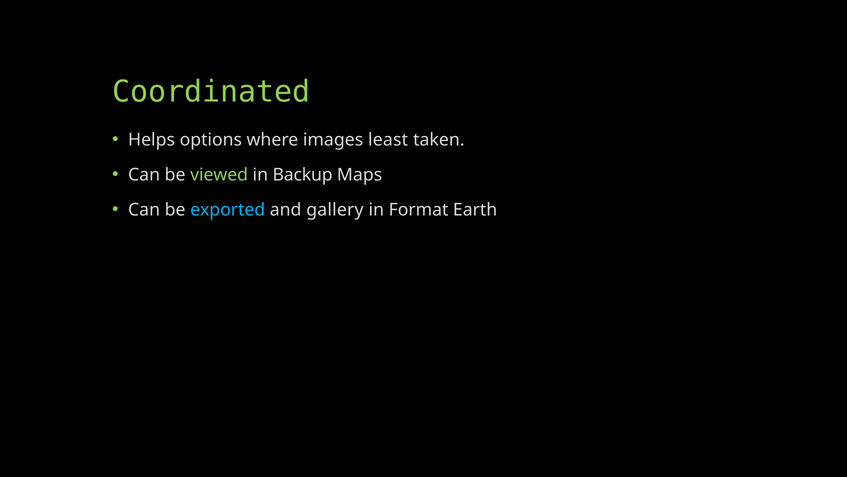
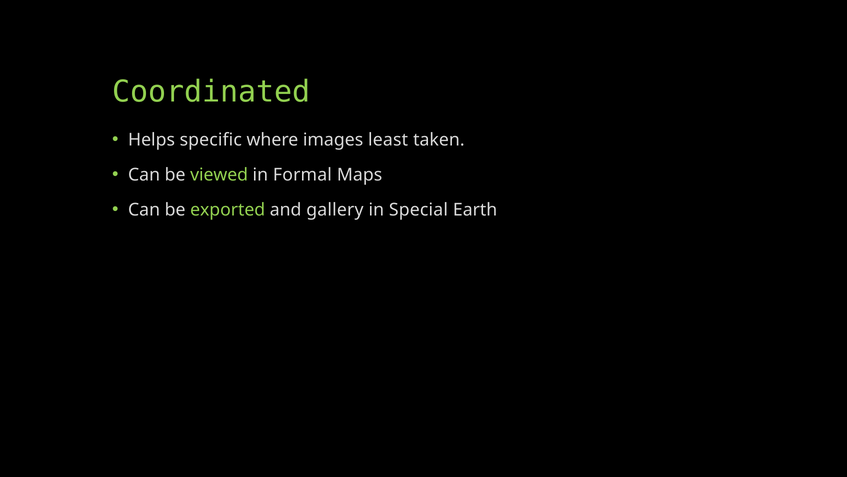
options: options -> specific
Backup: Backup -> Formal
exported colour: light blue -> light green
Format: Format -> Special
